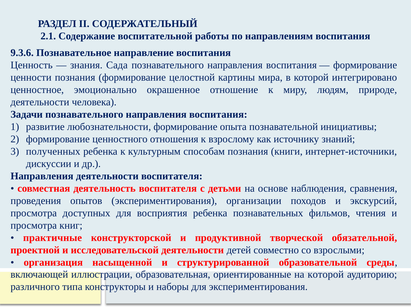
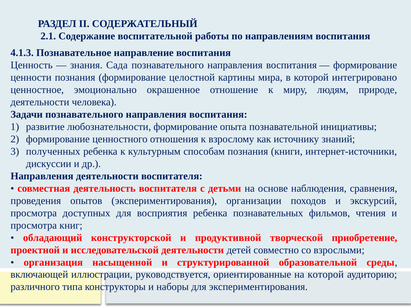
9.3.6: 9.3.6 -> 4.1.3
практичные: практичные -> обладающий
обязательной: обязательной -> приобретение
образовательная: образовательная -> руководствуется
